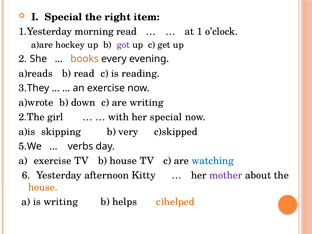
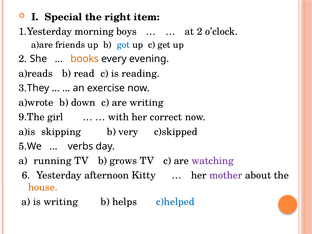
morning read: read -> boys
at 1: 1 -> 2
hockey: hockey -> friends
got colour: purple -> blue
2.The: 2.The -> 9.The
her special: special -> correct
a exercise: exercise -> running
b house: house -> grows
watching colour: blue -> purple
c)helped colour: orange -> blue
